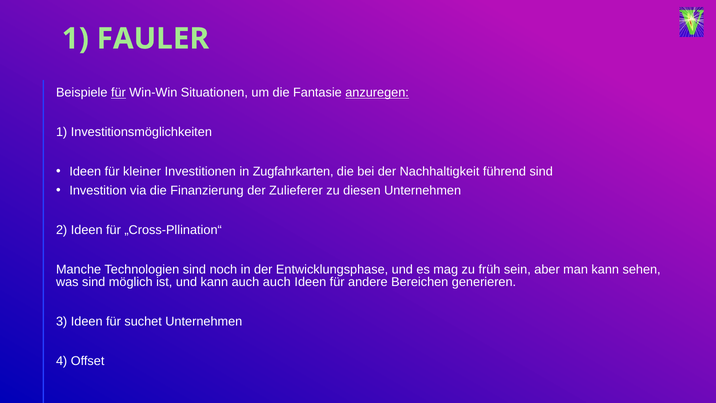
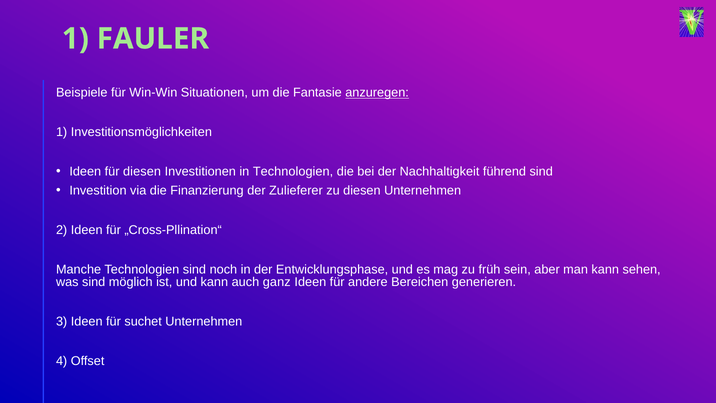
für at (118, 93) underline: present -> none
für kleiner: kleiner -> diesen
in Zugfahrkarten: Zugfahrkarten -> Technologien
auch auch: auch -> ganz
